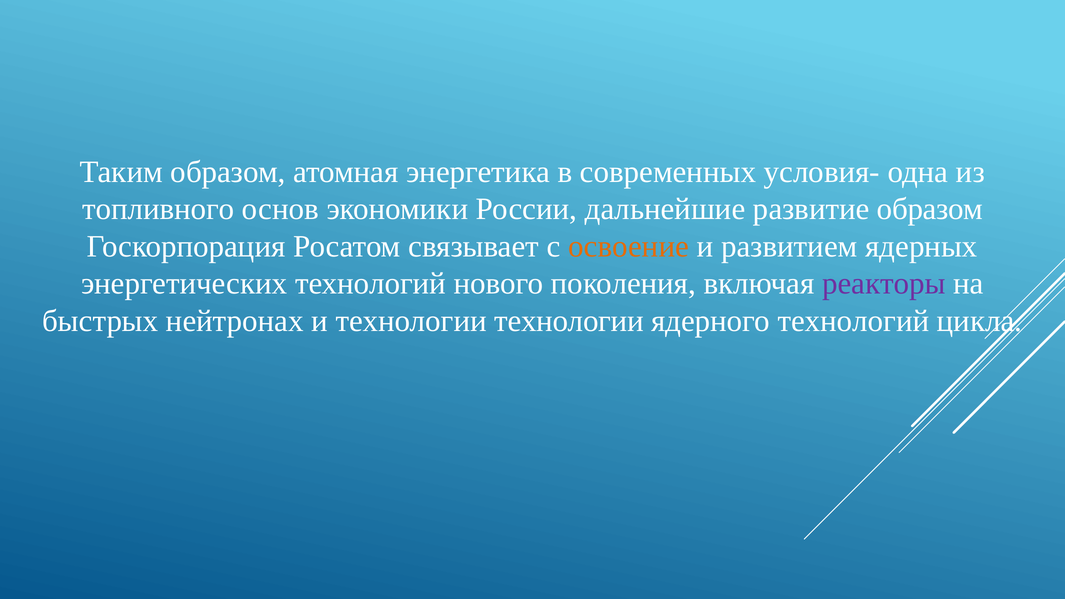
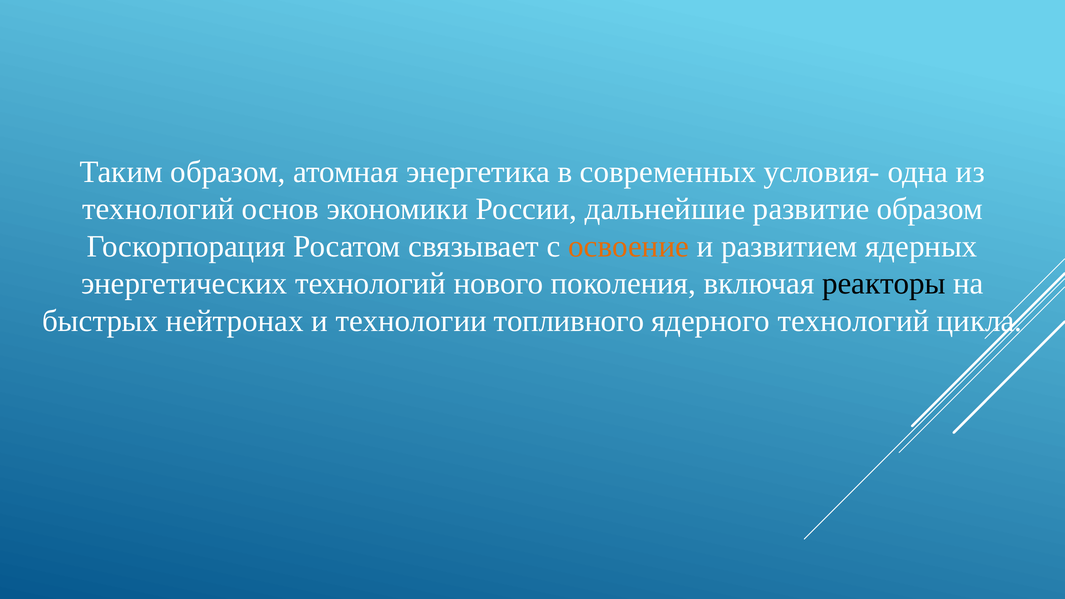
топливного at (158, 209): топливного -> технологий
реакторы colour: purple -> black
технологии технологии: технологии -> топливного
